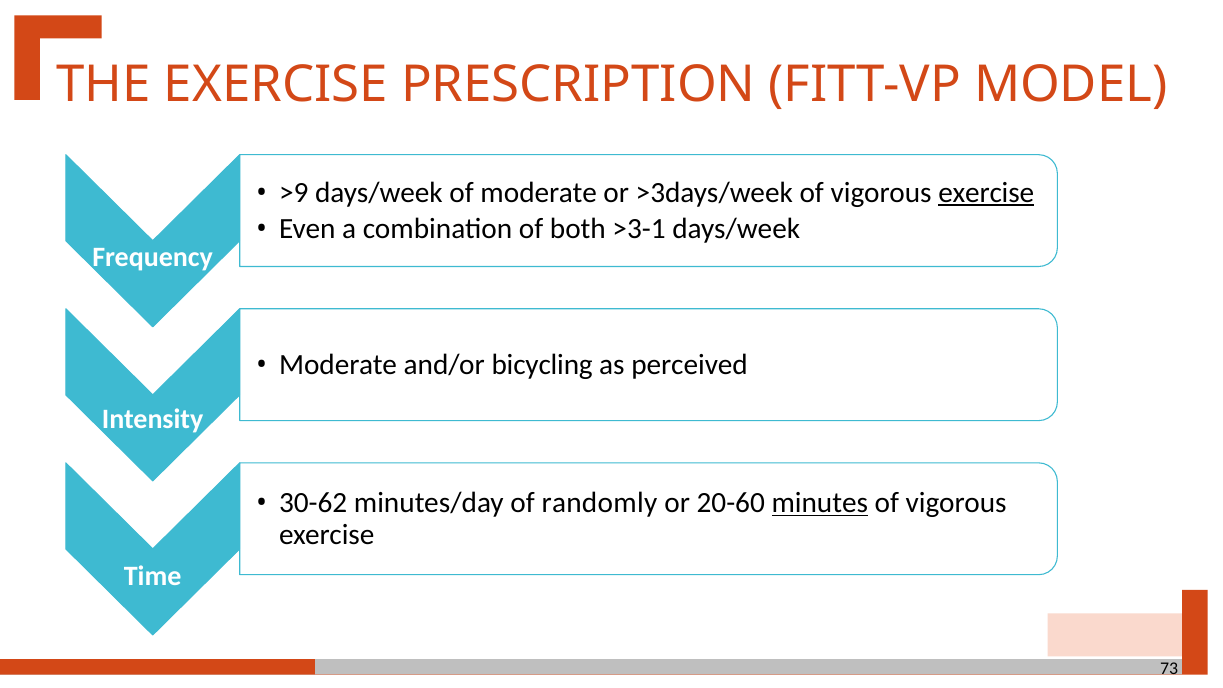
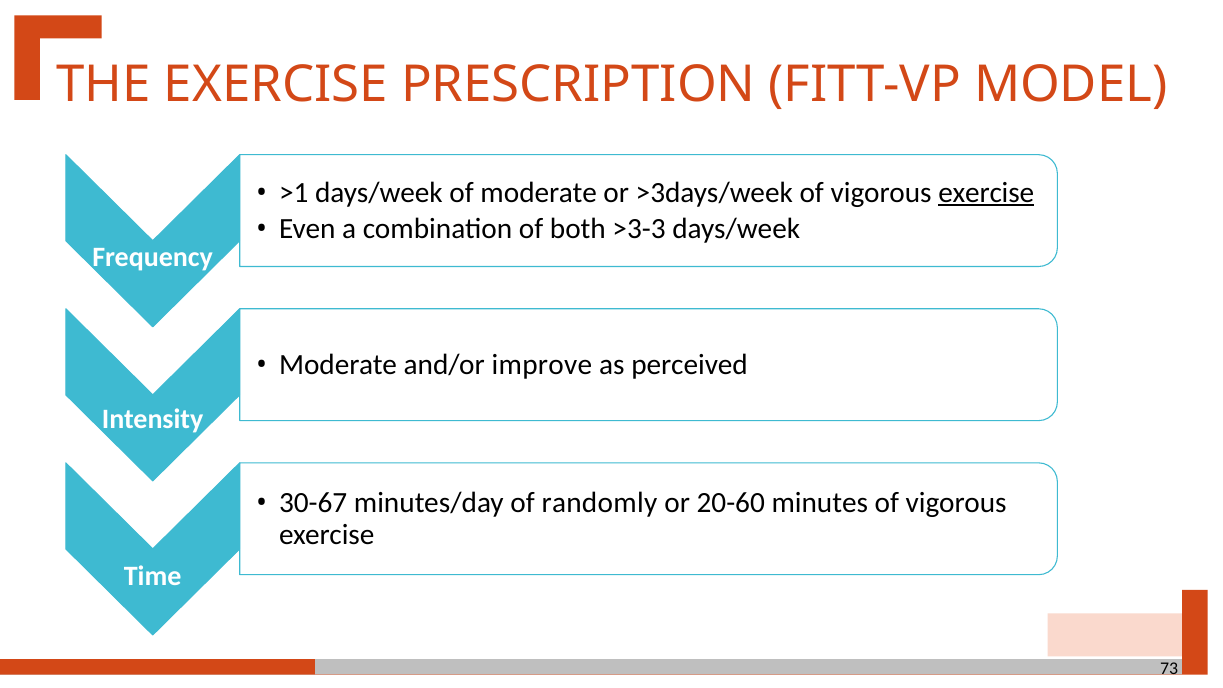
>9: >9 -> >1
>3-1: >3-1 -> >3-3
bicycling: bicycling -> improve
30-62: 30-62 -> 30-67
minutes underline: present -> none
